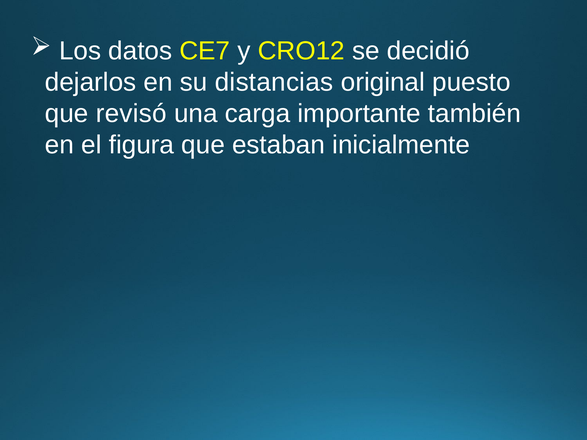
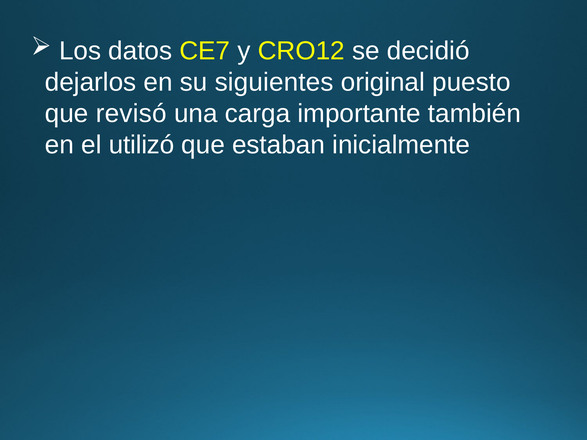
distancias: distancias -> siguientes
figura: figura -> utilizó
